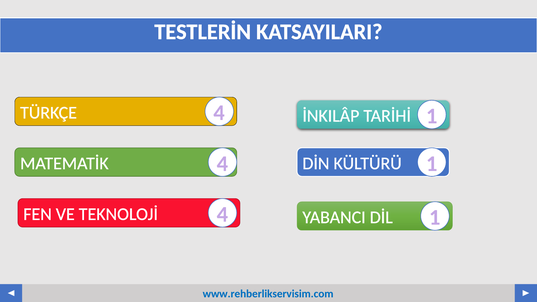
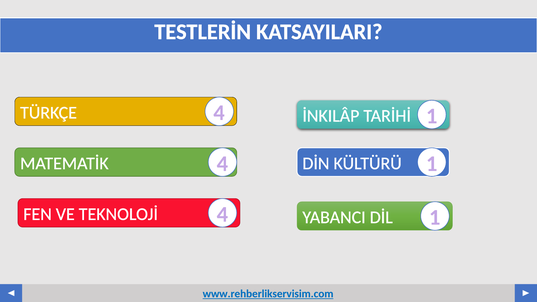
www.rehberlikservisim.com underline: none -> present
